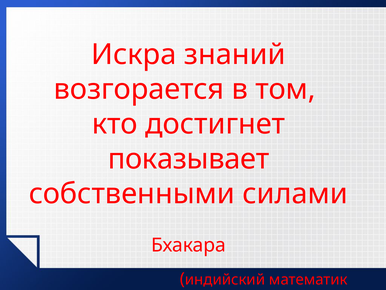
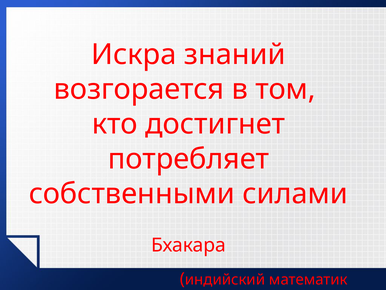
показывает: показывает -> потребляет
